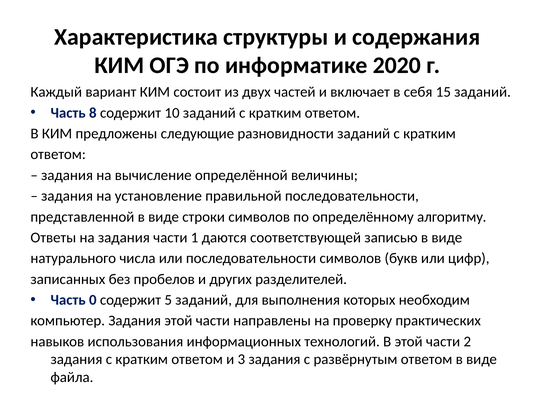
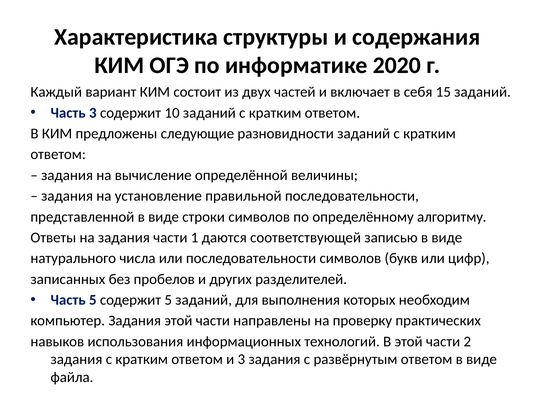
Часть 8: 8 -> 3
Часть 0: 0 -> 5
